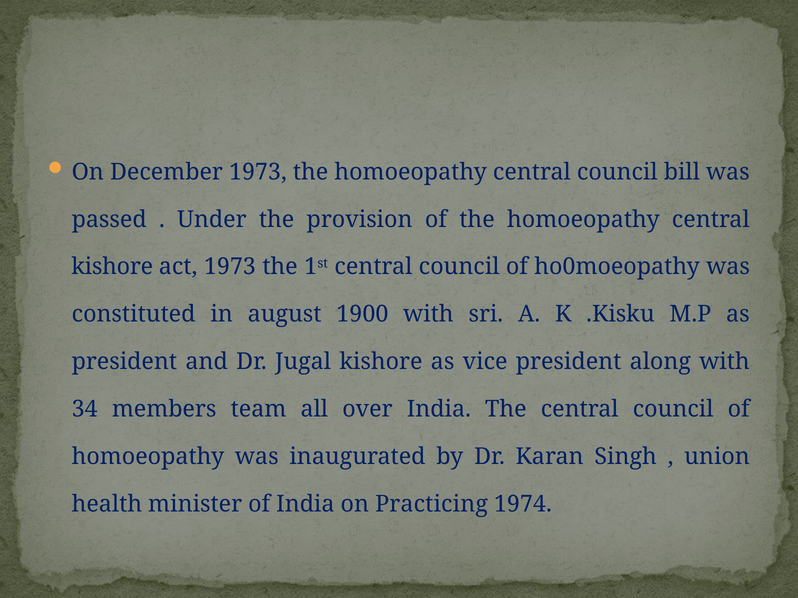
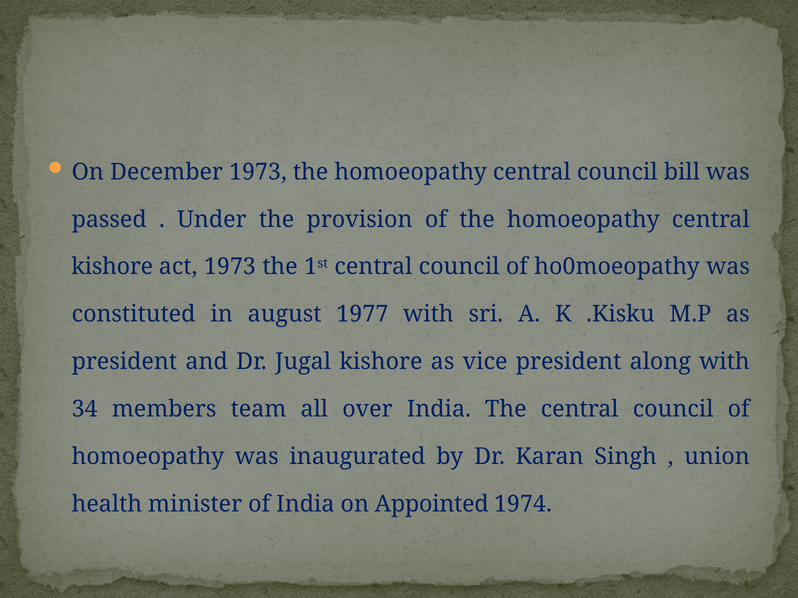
1900: 1900 -> 1977
Practicing: Practicing -> Appointed
